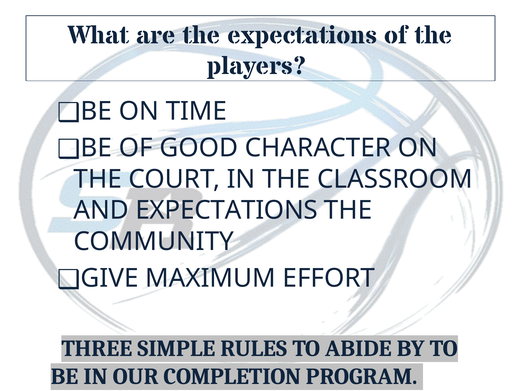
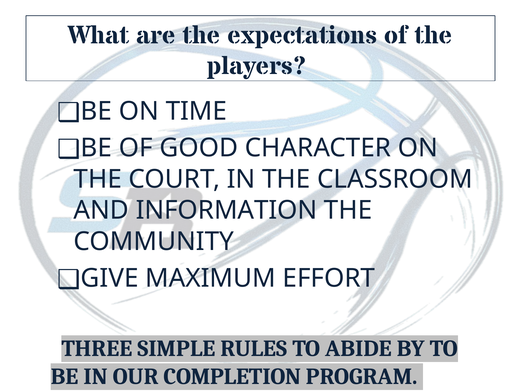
AND EXPECTATIONS: EXPECTATIONS -> INFORMATION
